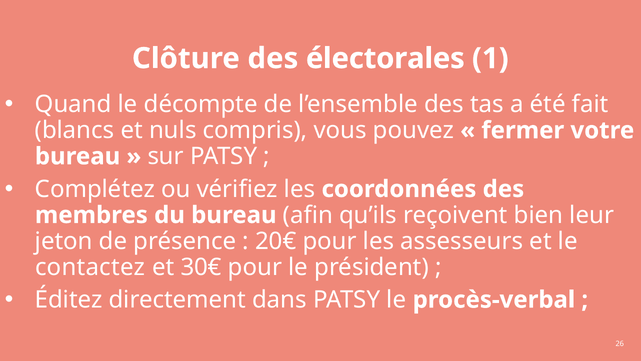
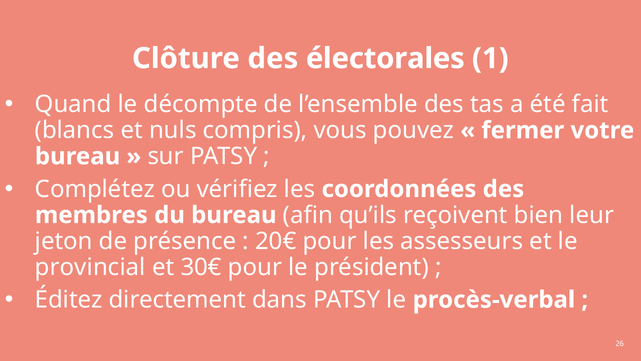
contactez: contactez -> provincial
